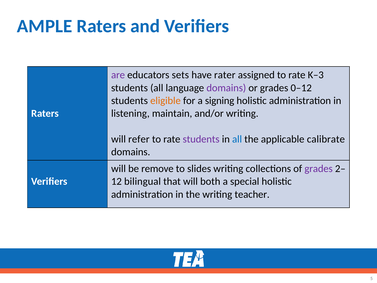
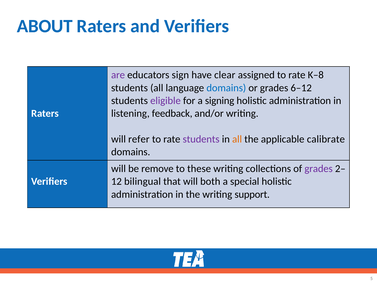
AMPLE: AMPLE -> ABOUT
sets: sets -> sign
rater: rater -> clear
K–3: K–3 -> K–8
domains at (226, 88) colour: purple -> blue
0–12: 0–12 -> 6–12
eligible colour: orange -> purple
maintain: maintain -> feedback
all at (237, 139) colour: blue -> orange
slides: slides -> these
teacher: teacher -> support
